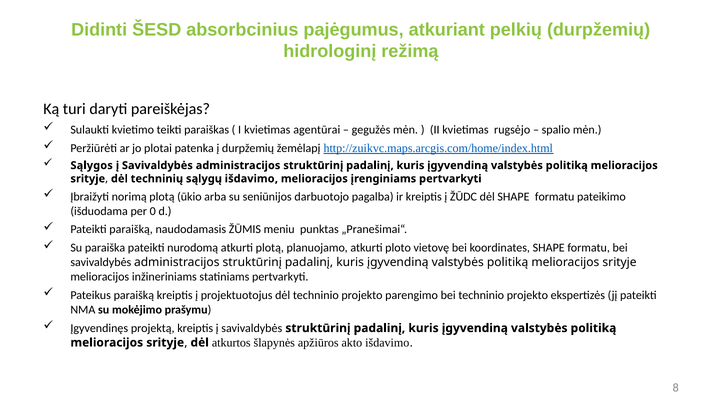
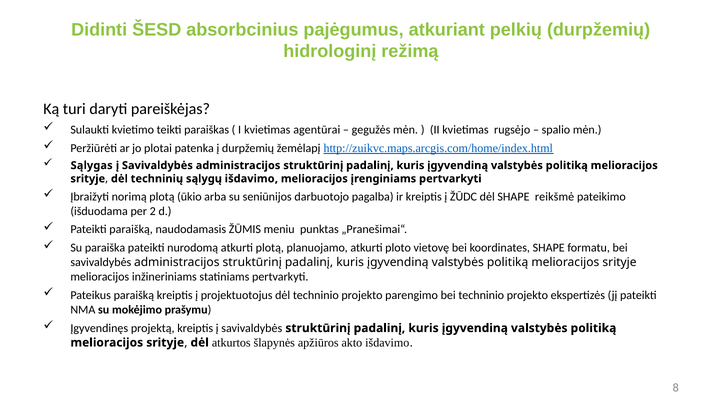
Sąlygos: Sąlygos -> Sąlygas
dėl SHAPE formatu: formatu -> reikšmė
0: 0 -> 2
